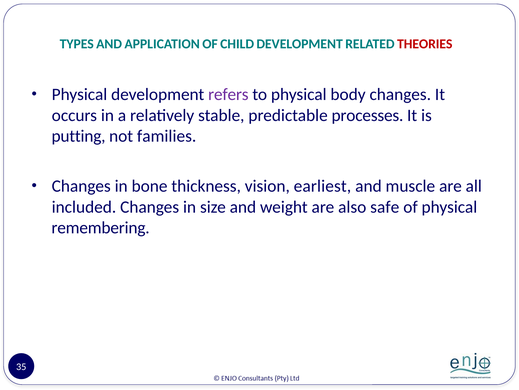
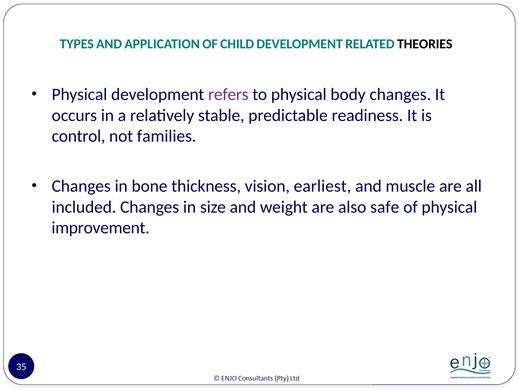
THEORIES colour: red -> black
processes: processes -> readiness
putting: putting -> control
remembering: remembering -> improvement
